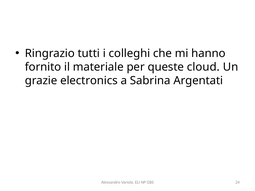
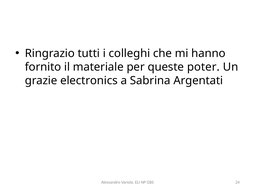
cloud: cloud -> poter
